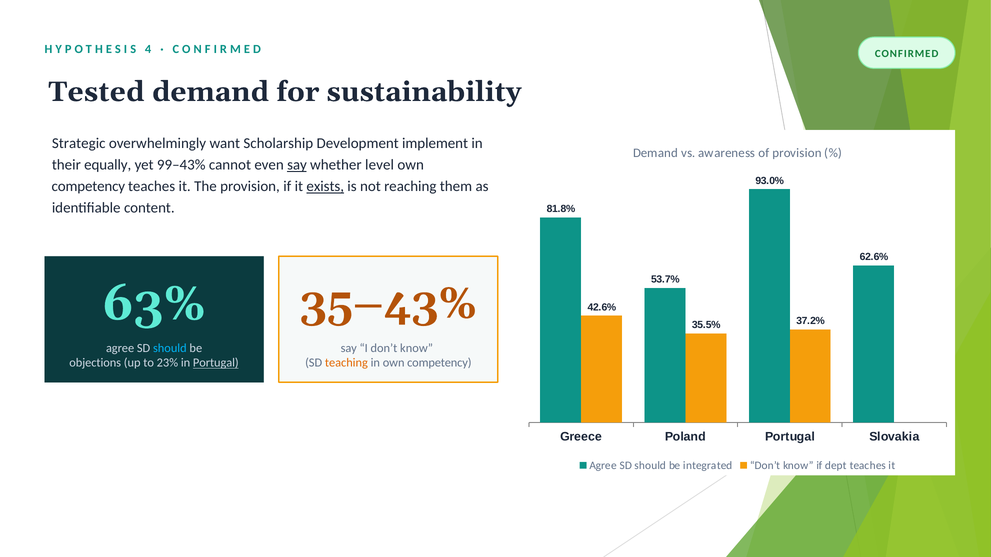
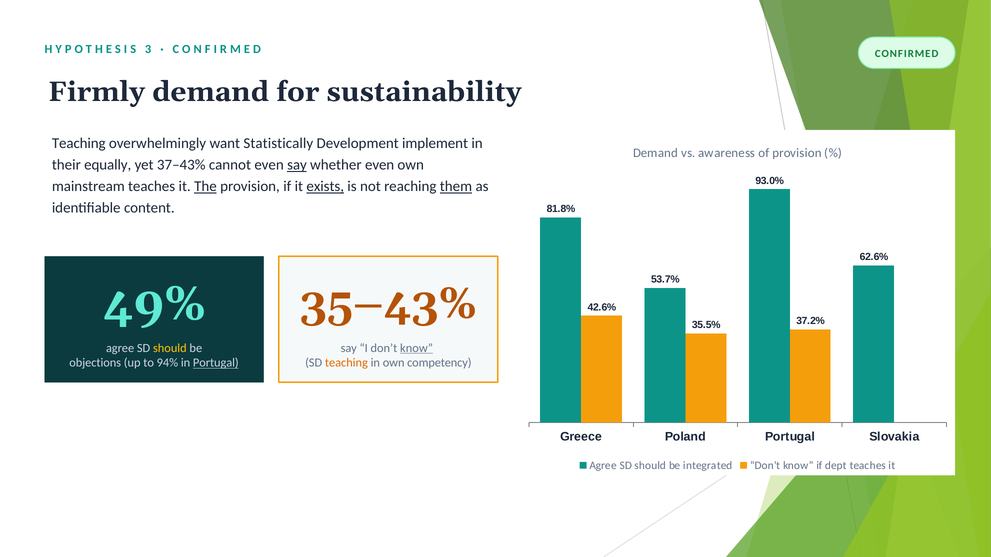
4: 4 -> 3
Tested: Tested -> Firmly
Strategic at (79, 144): Strategic -> Teaching
Scholarship: Scholarship -> Statistically
99–43%: 99–43% -> 37–43%
whether level: level -> even
competency at (88, 187): competency -> mainstream
The underline: none -> present
them underline: none -> present
63%: 63% -> 49%
should at (170, 348) colour: light blue -> yellow
know at (417, 348) underline: none -> present
23%: 23% -> 94%
